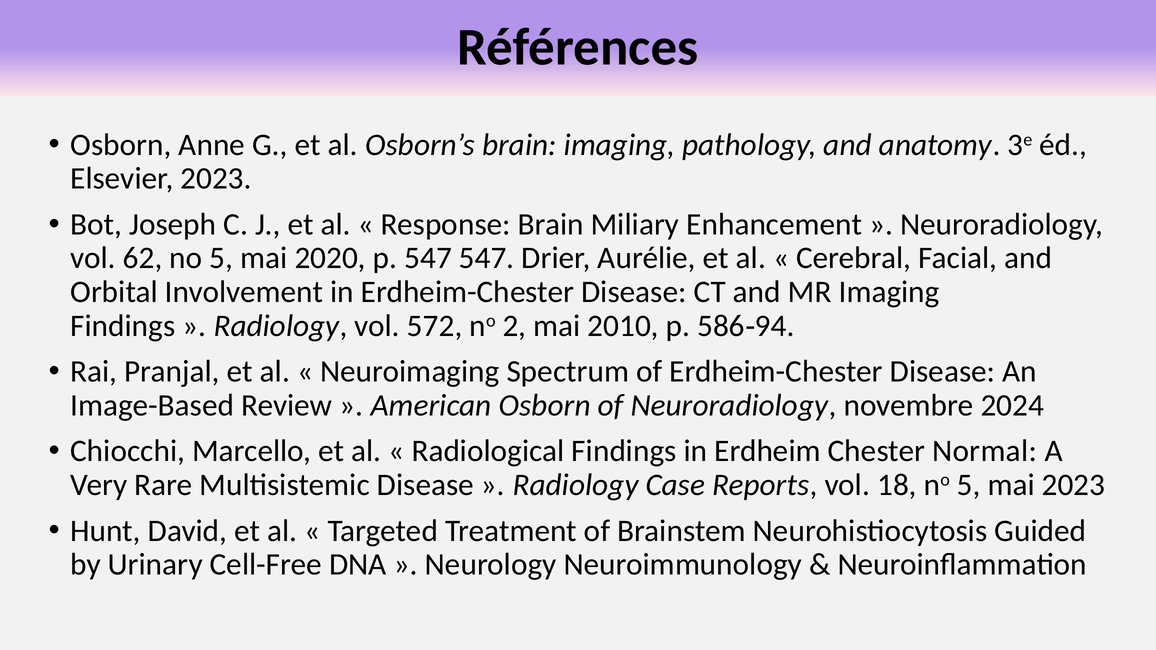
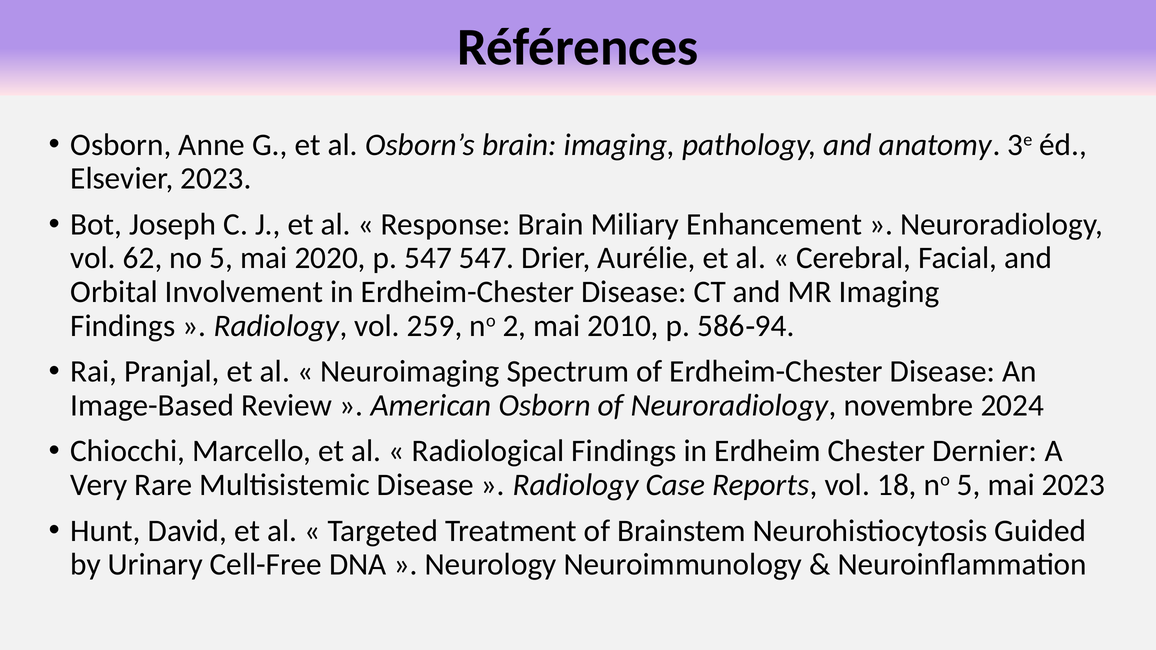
572: 572 -> 259
Normal: Normal -> Dernier
